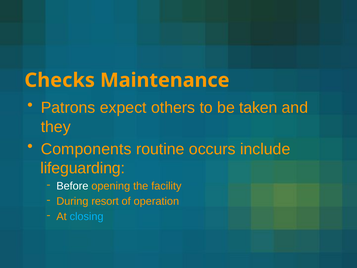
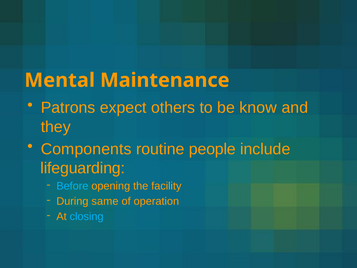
Checks: Checks -> Mental
taken: taken -> know
occurs: occurs -> people
Before colour: white -> light blue
resort: resort -> same
